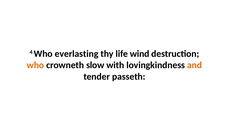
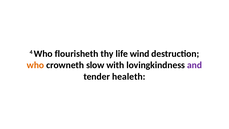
everlasting: everlasting -> flourisheth
and colour: orange -> purple
passeth: passeth -> healeth
